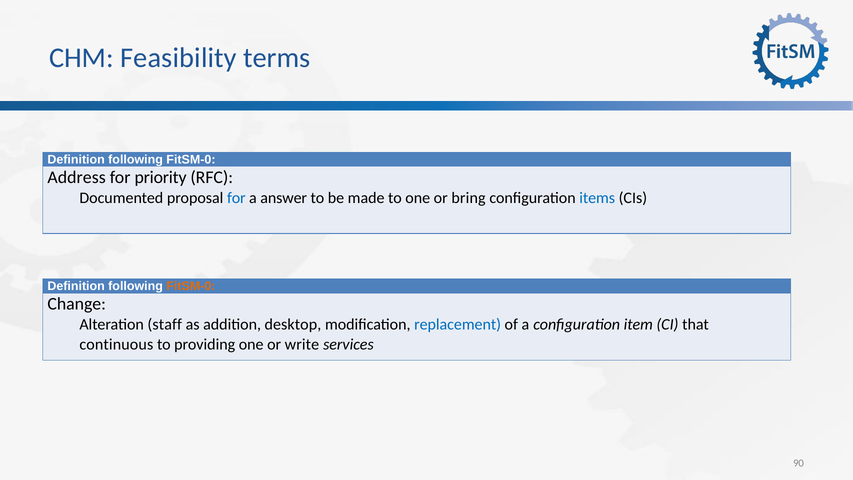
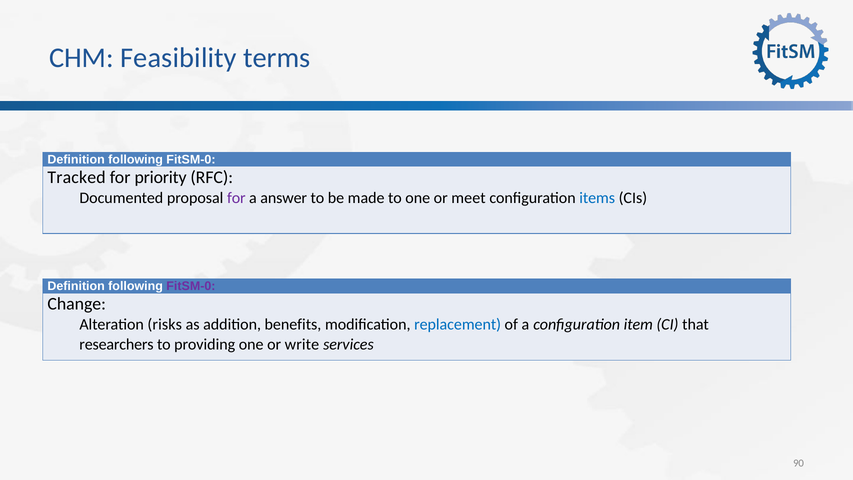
Address: Address -> Tracked
for at (236, 198) colour: blue -> purple
bring: bring -> meet
FitSM-0 at (191, 286) colour: orange -> purple
staff: staff -> risks
desktop: desktop -> benefits
continuous: continuous -> researchers
